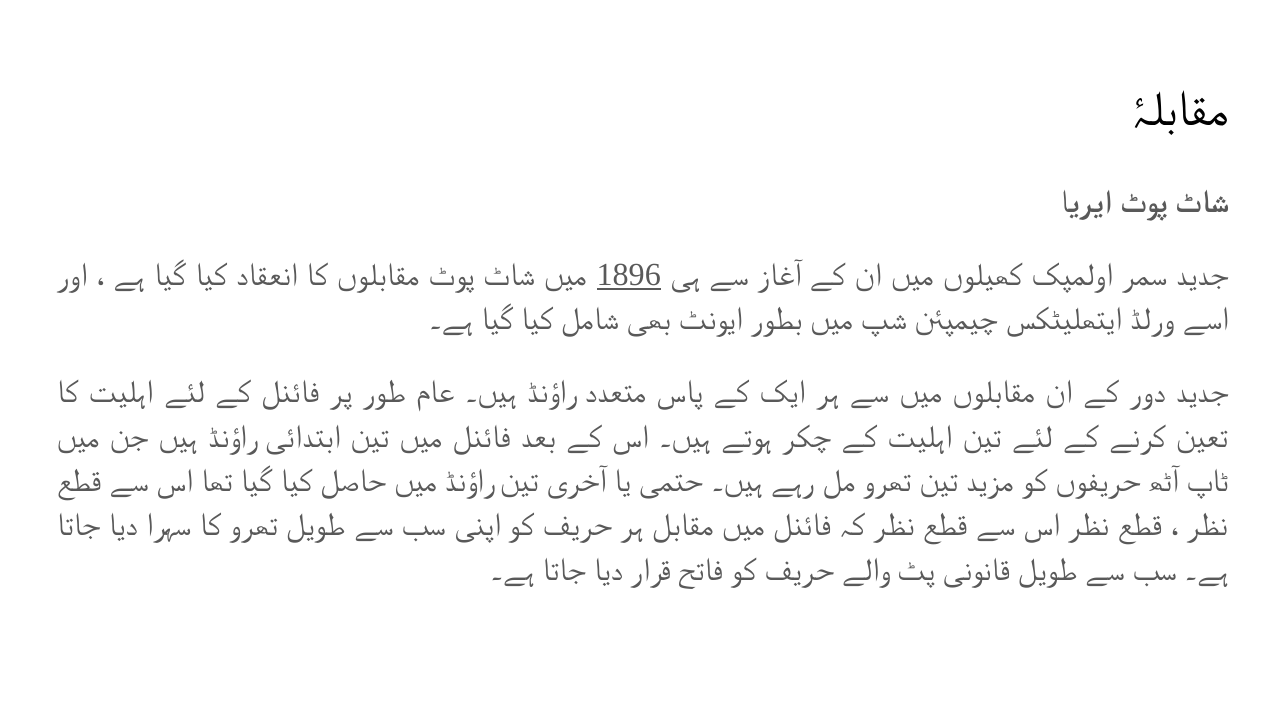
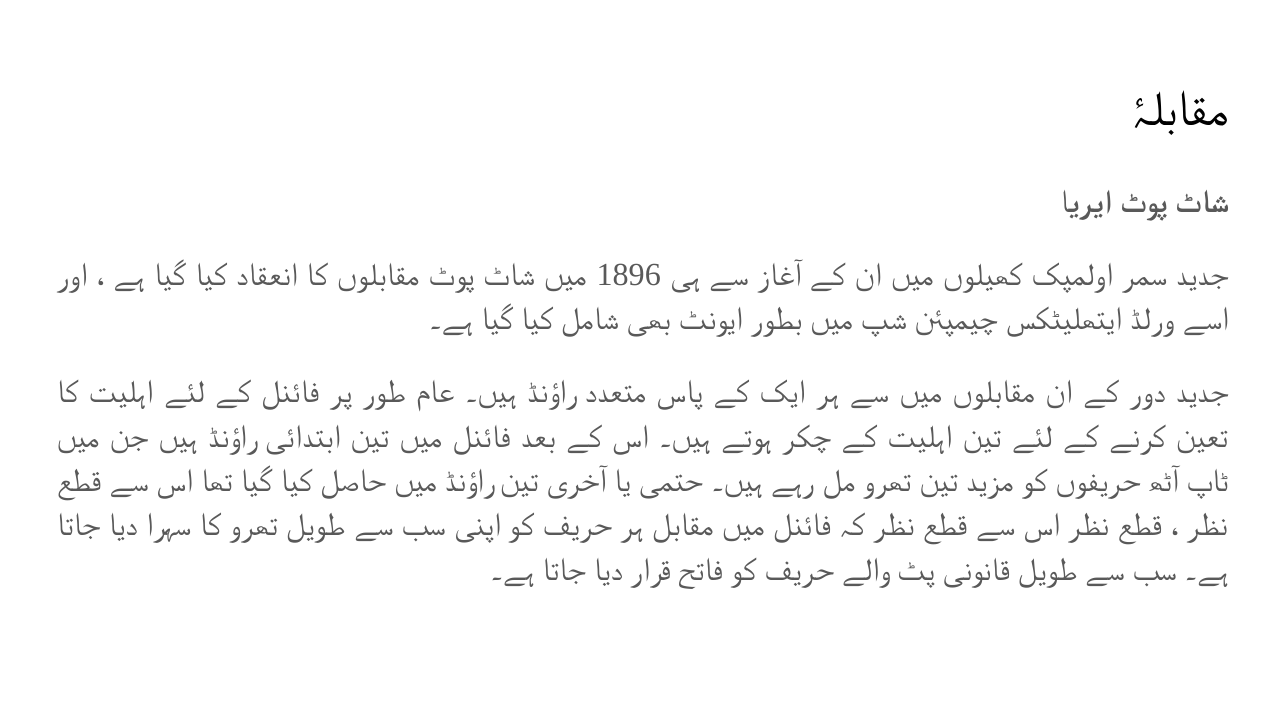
1896 underline: present -> none
